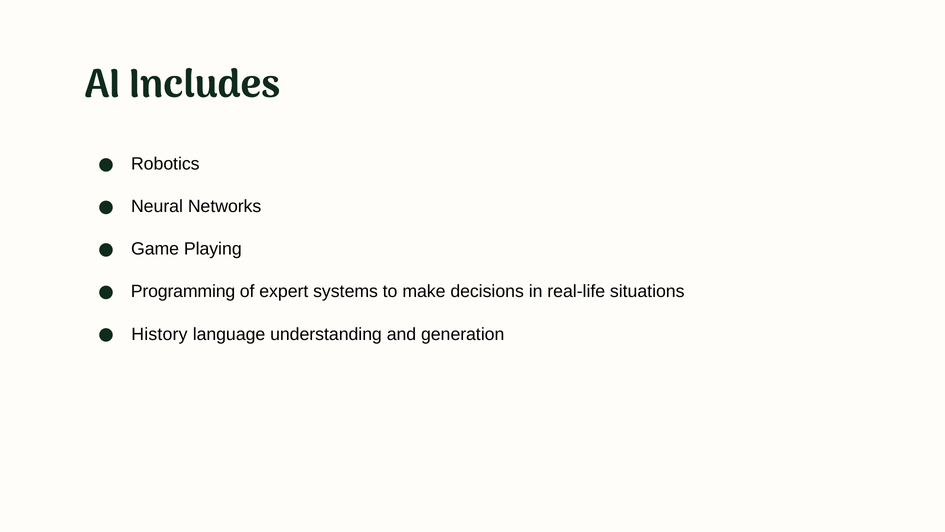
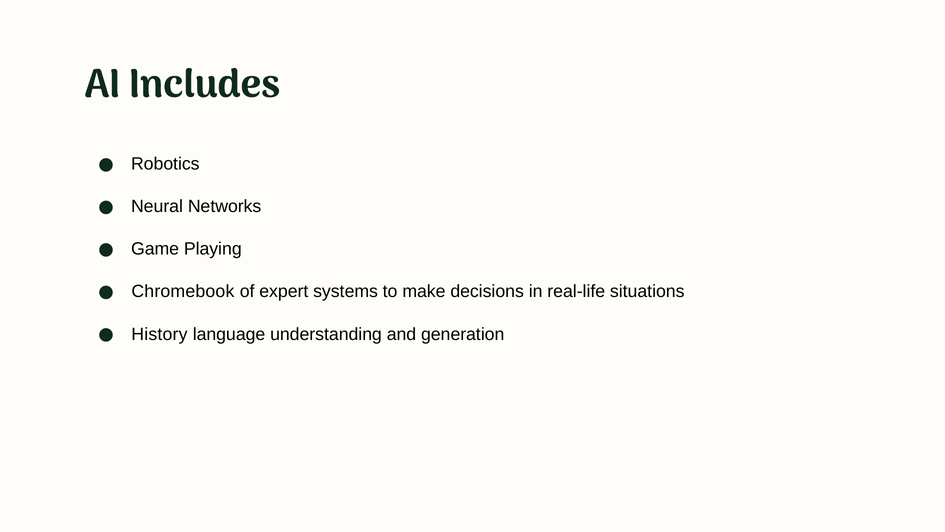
Programming: Programming -> Chromebook
